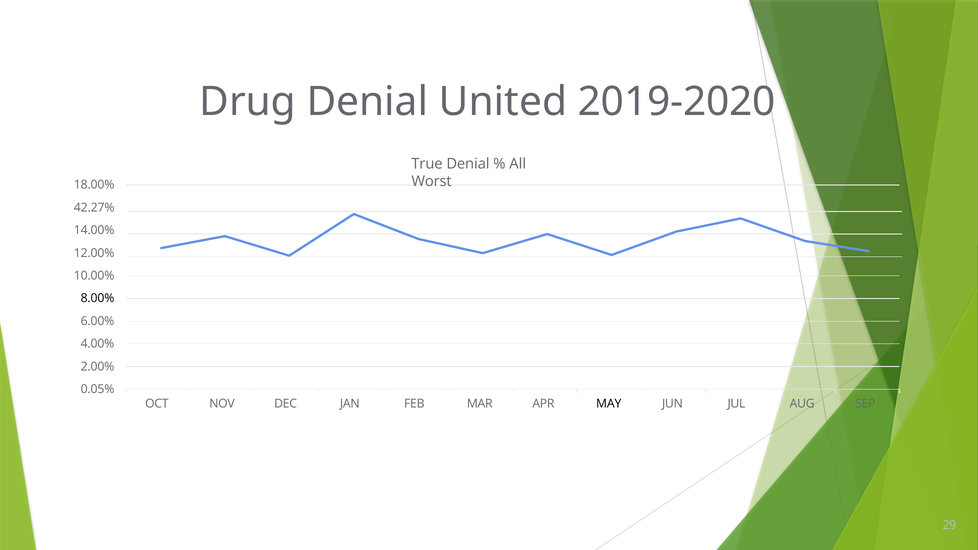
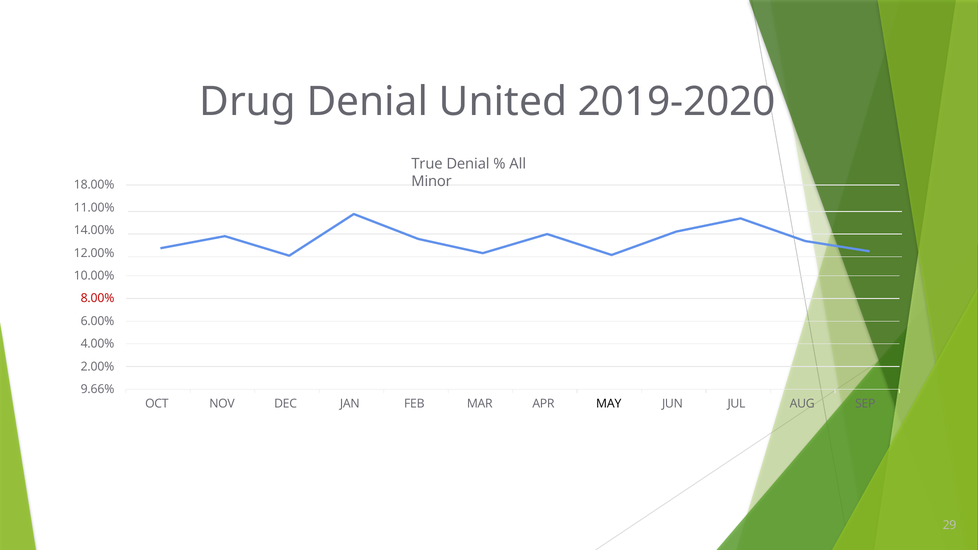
Worst: Worst -> Minor
42.27%: 42.27% -> 11.00%
8.00% colour: black -> red
0.05%: 0.05% -> 9.66%
